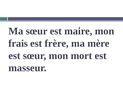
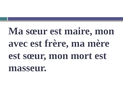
frais: frais -> avec
